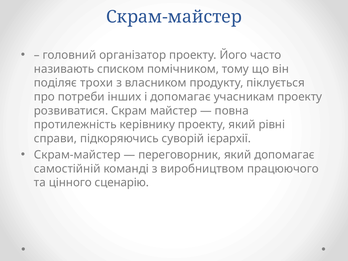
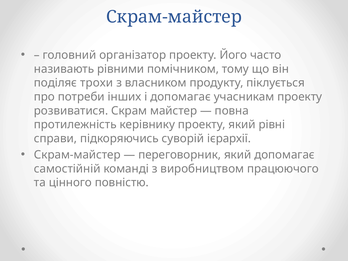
списком: списком -> рівними
сценарію: сценарію -> повністю
